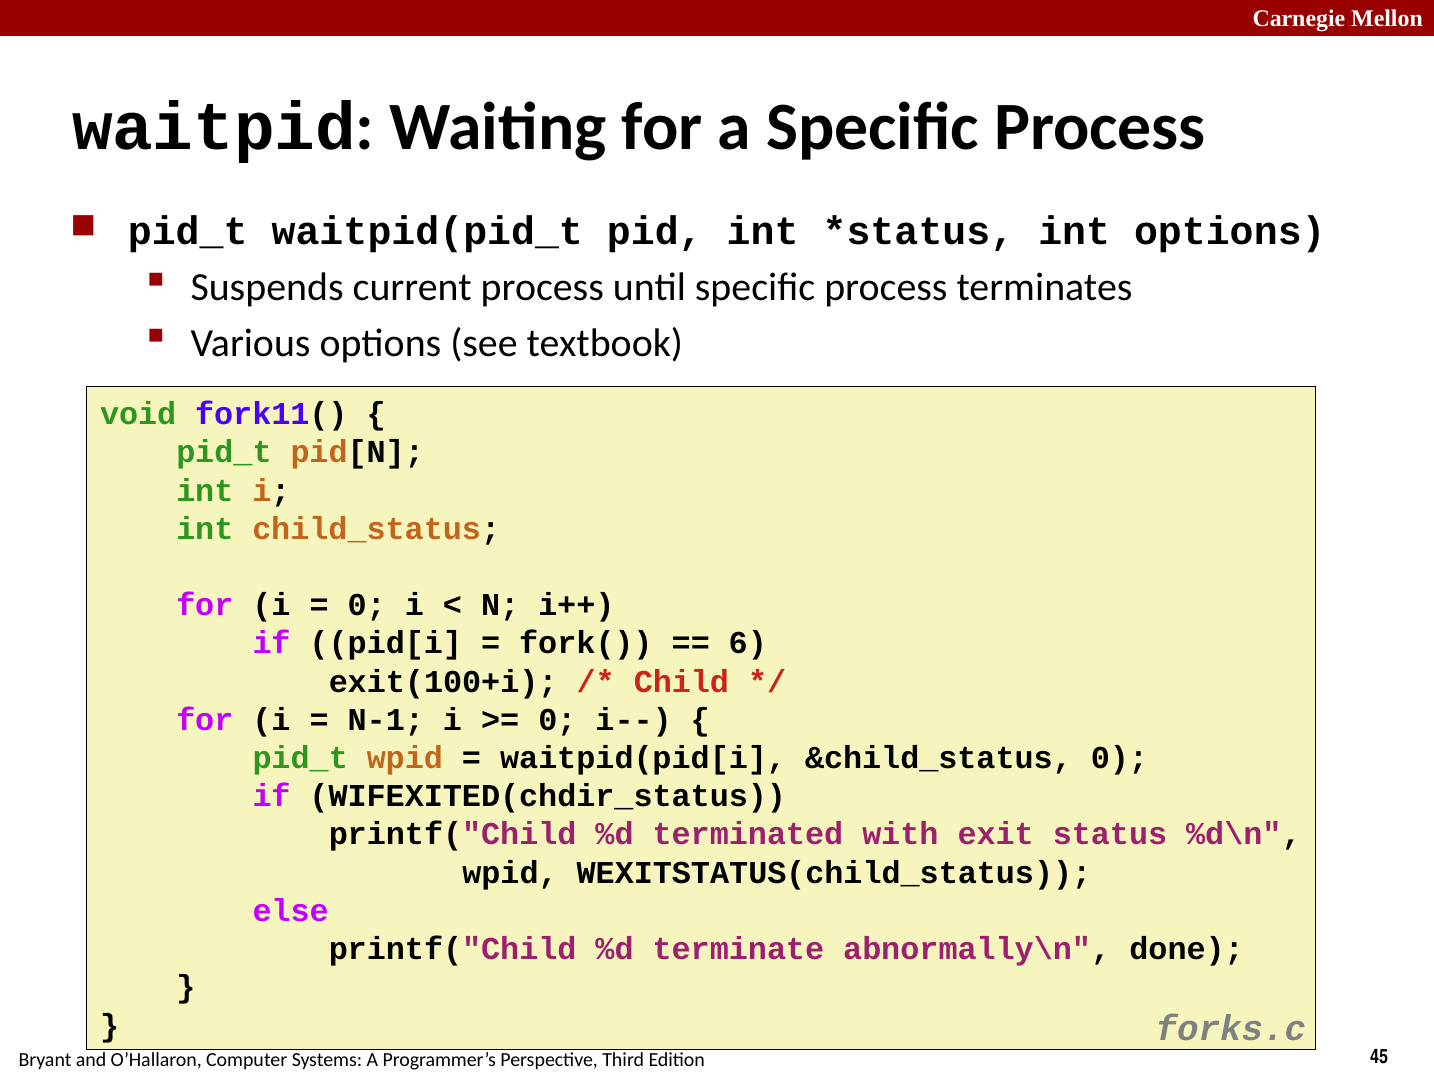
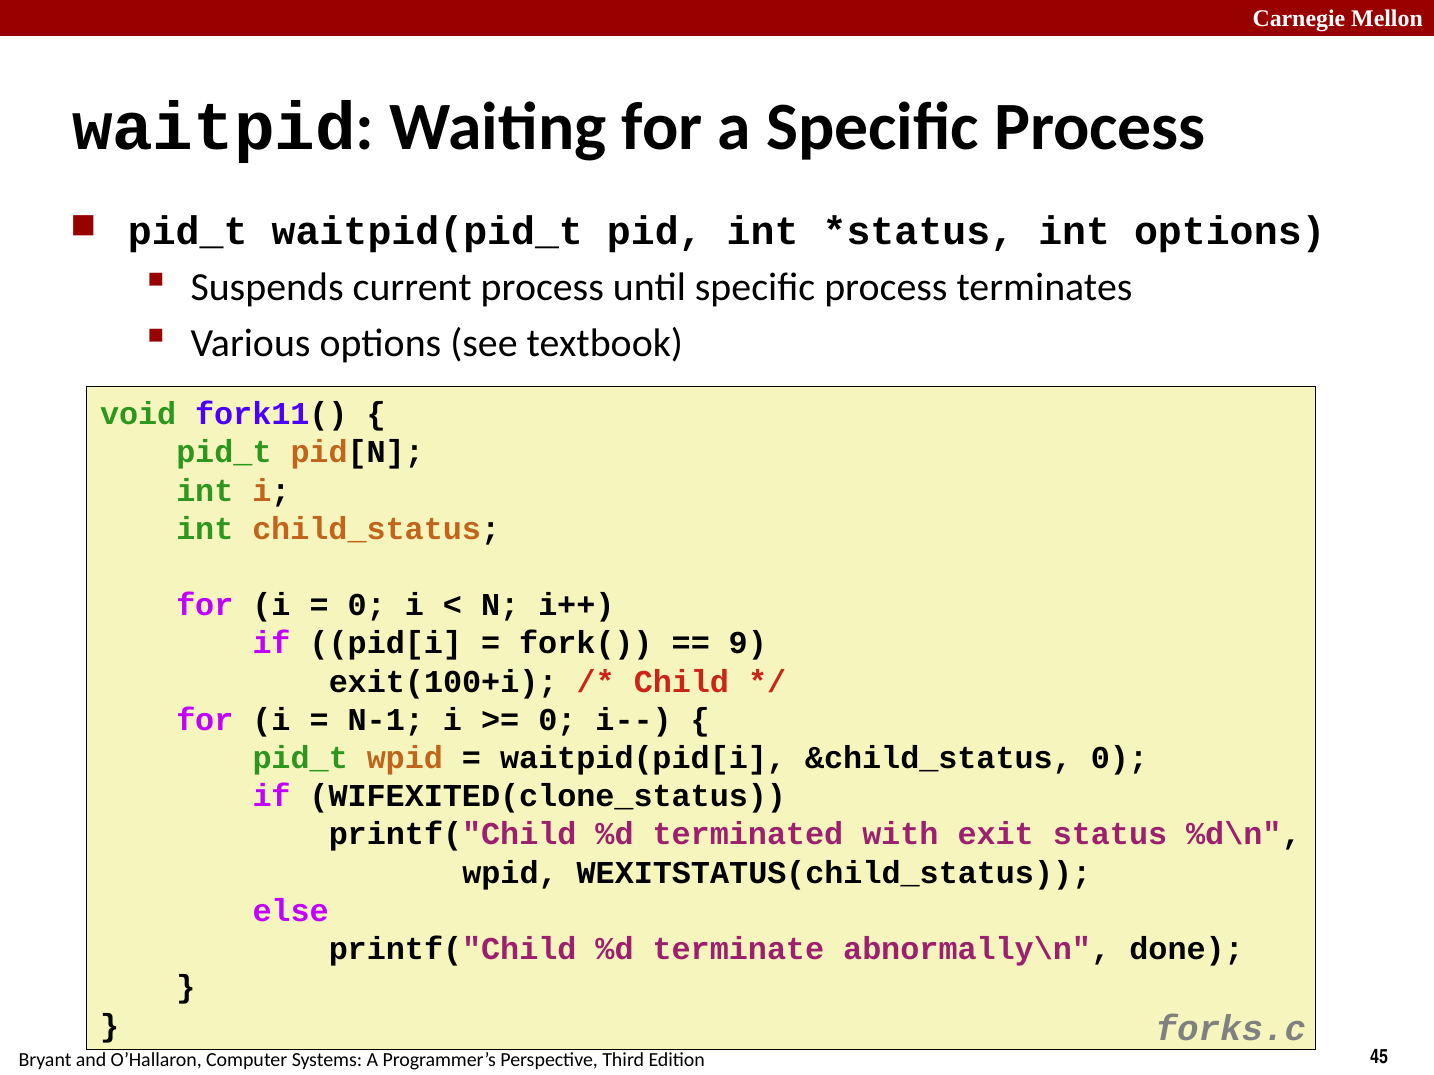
6: 6 -> 9
WIFEXITED(chdir_status: WIFEXITED(chdir_status -> WIFEXITED(clone_status
